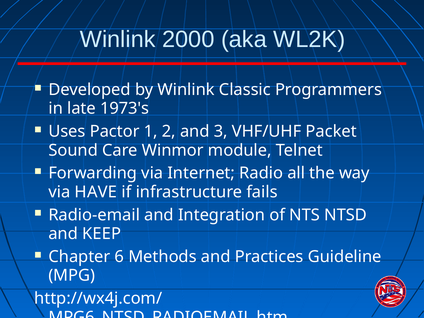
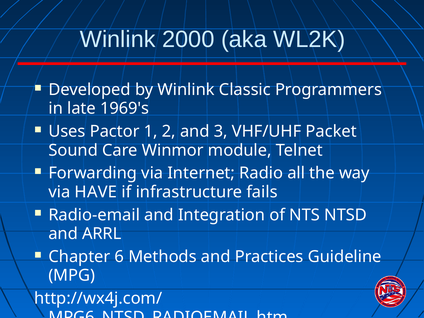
1973's: 1973's -> 1969's
KEEP: KEEP -> ARRL
